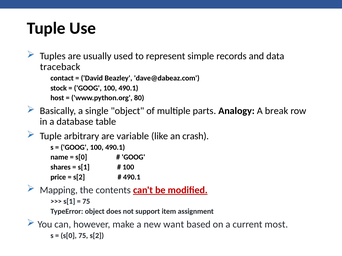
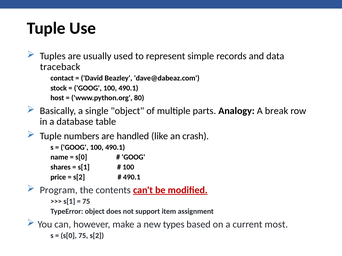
arbitrary: arbitrary -> numbers
variable: variable -> handled
Mapping: Mapping -> Program
want: want -> types
